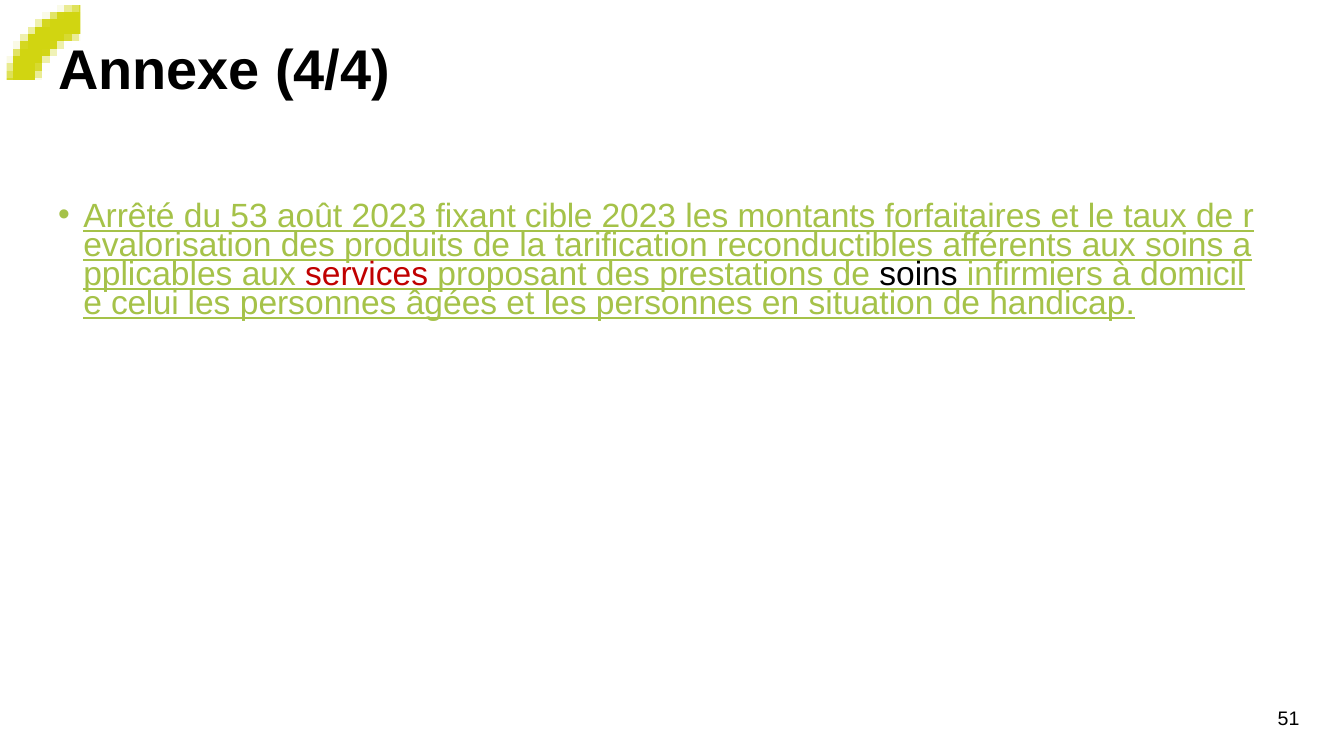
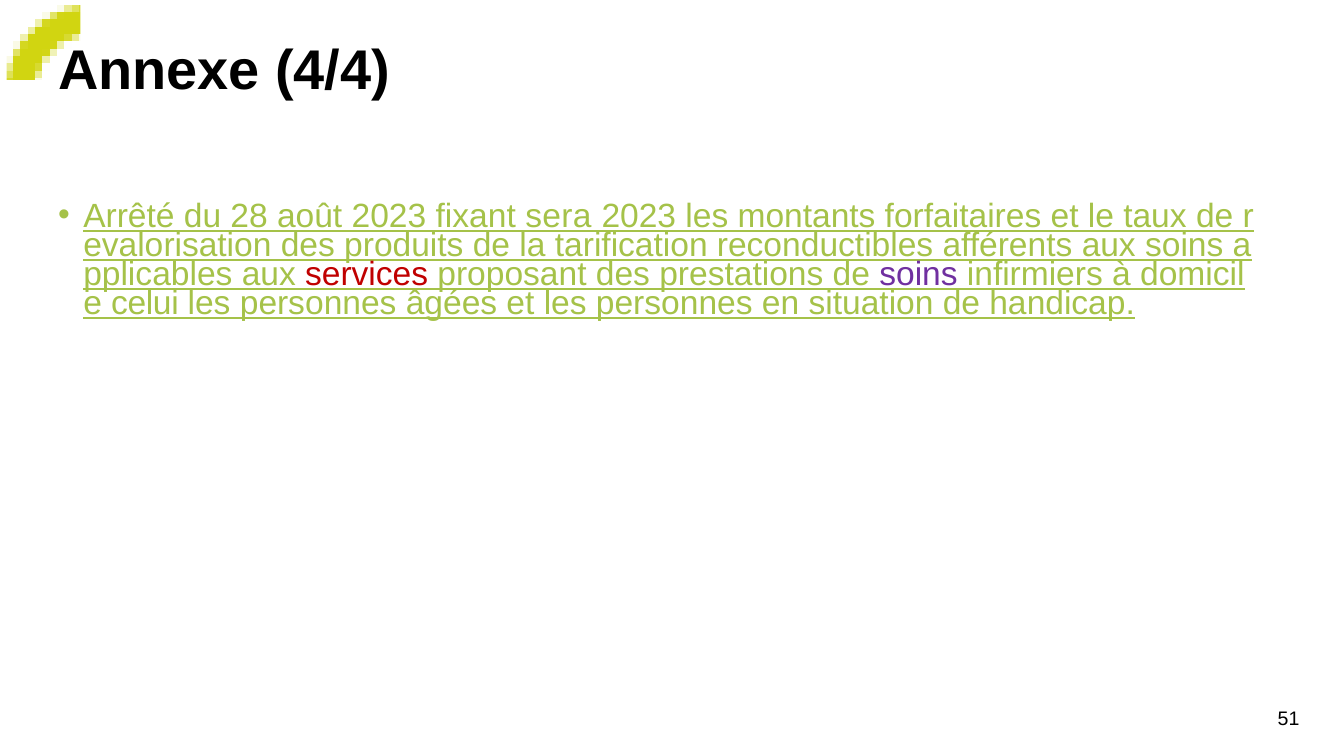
53: 53 -> 28
cible: cible -> sera
soins at (918, 274) colour: black -> purple
